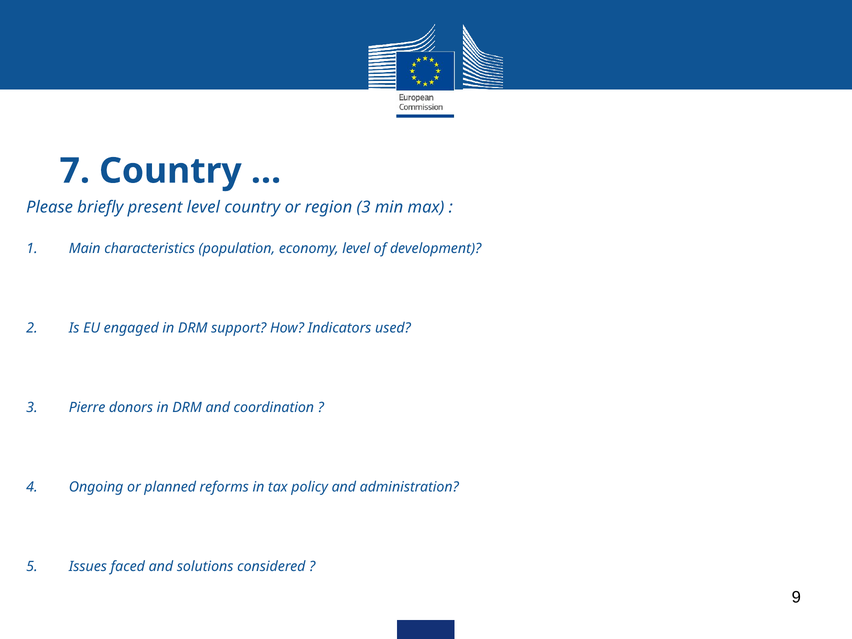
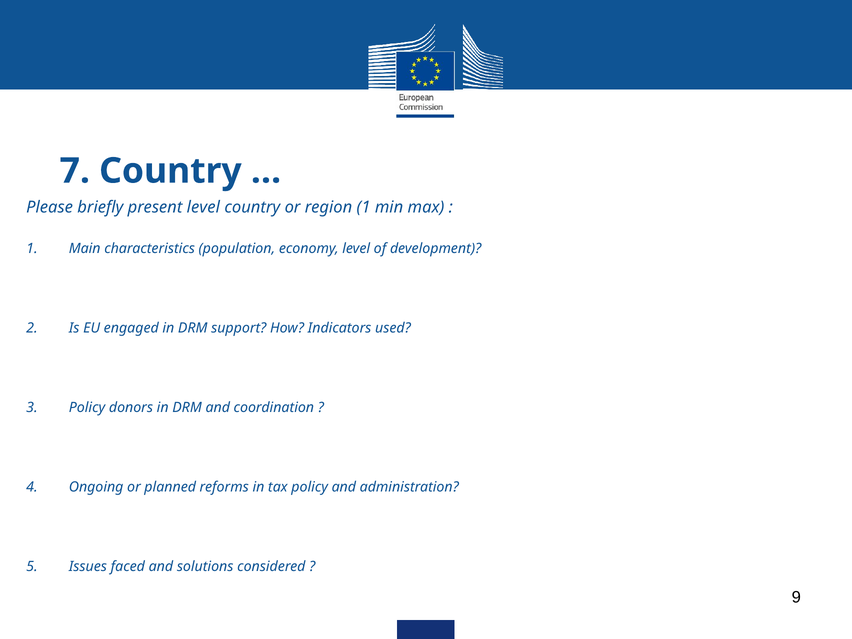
region 3: 3 -> 1
Pierre at (87, 408): Pierre -> Policy
